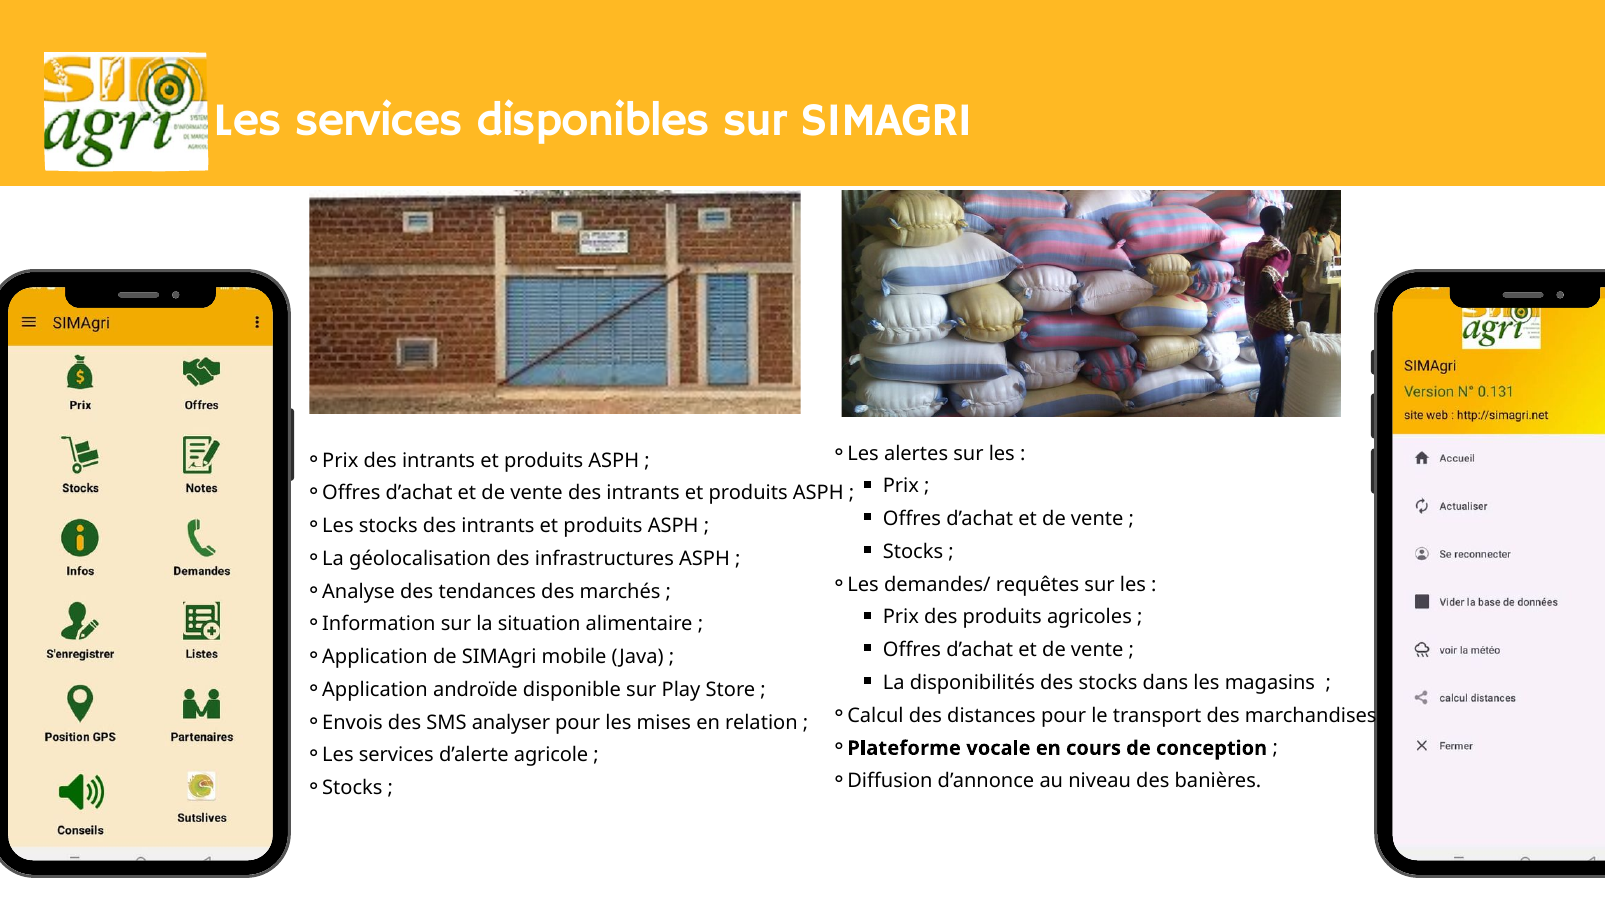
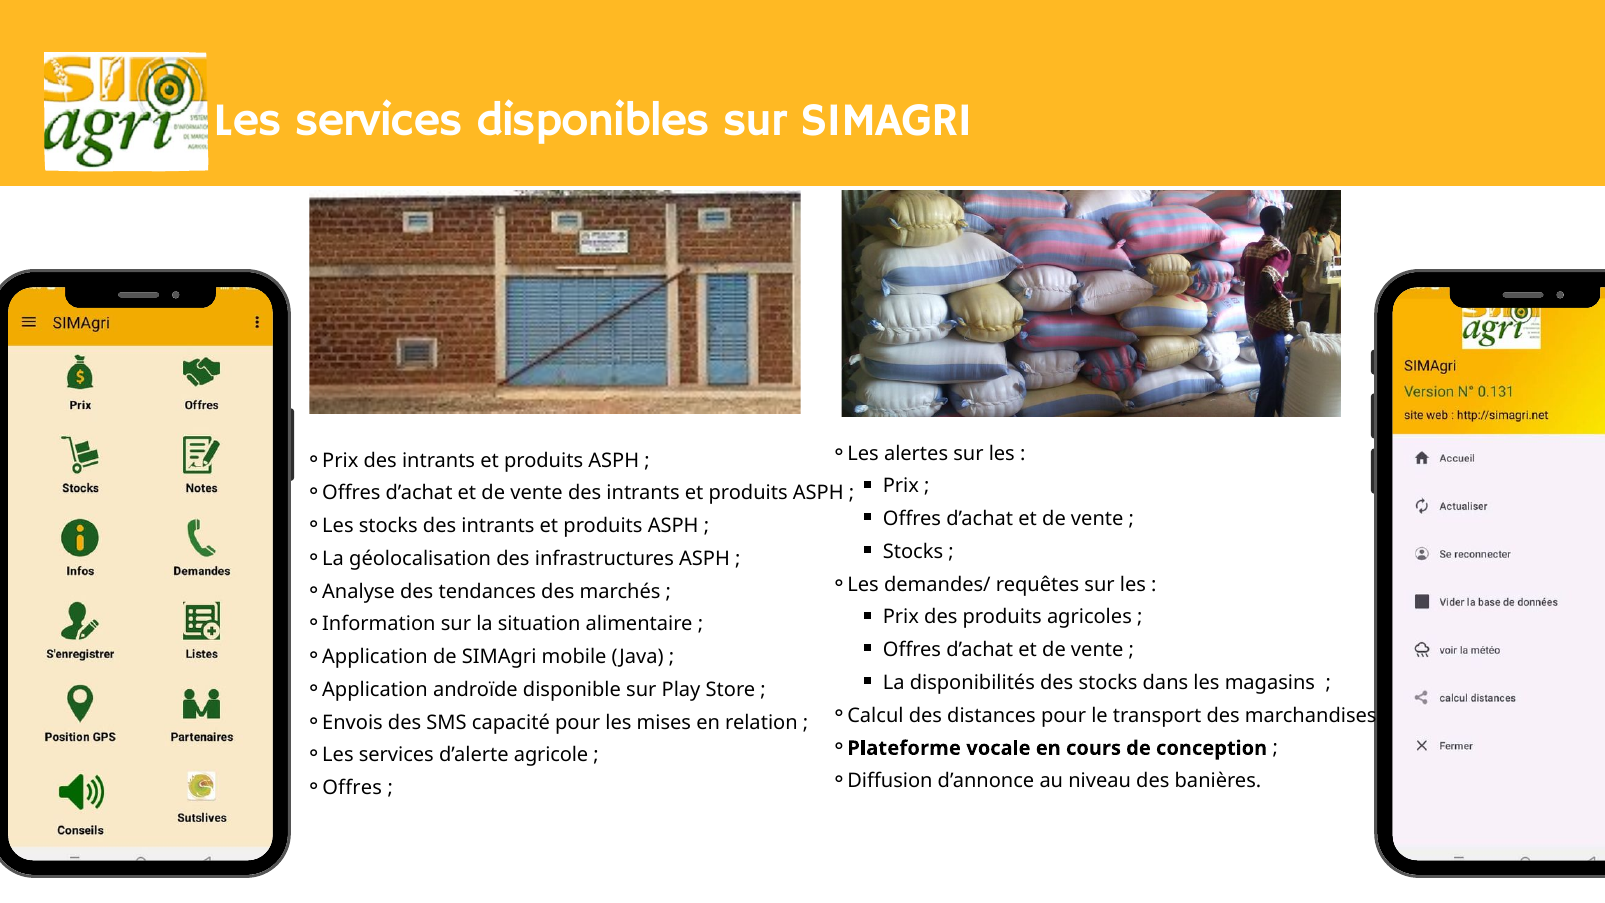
analyser: analyser -> capacité
Stocks at (352, 788): Stocks -> Offres
